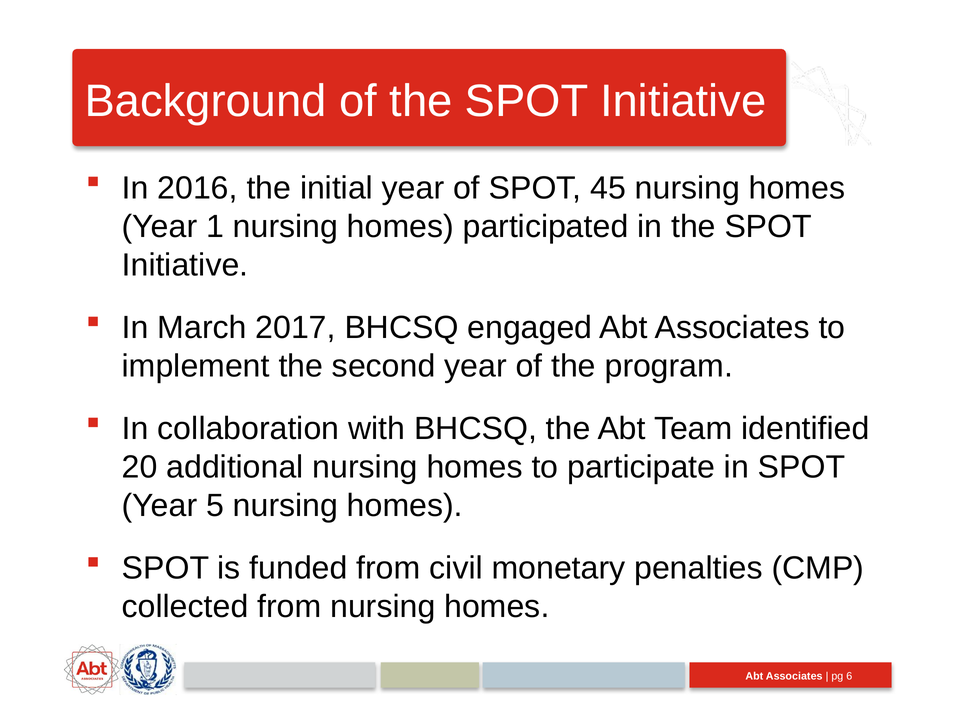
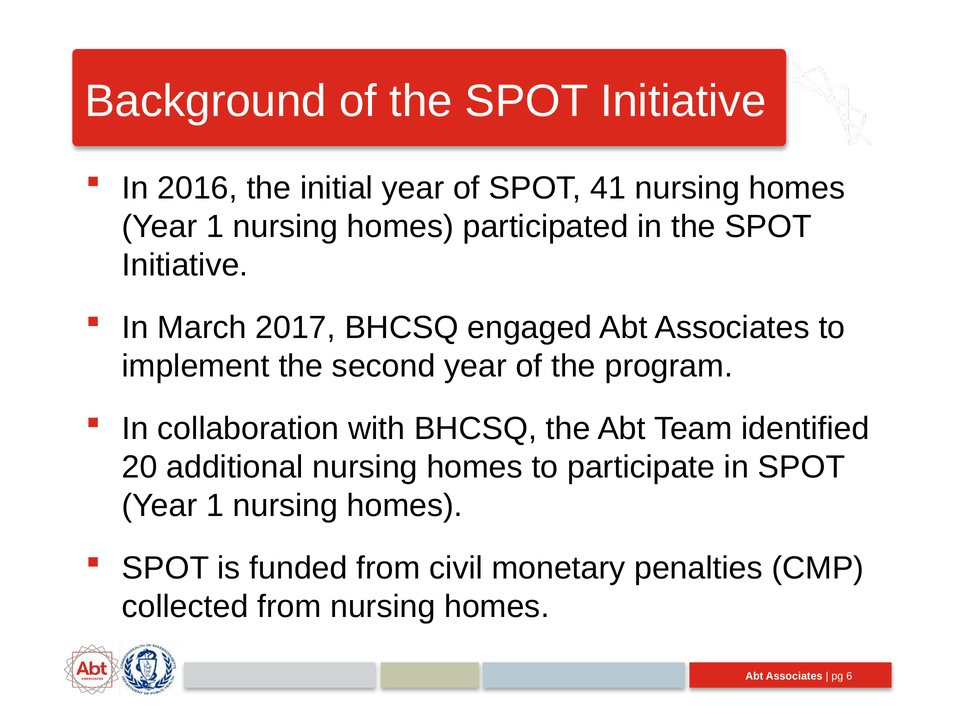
45: 45 -> 41
5 at (215, 505): 5 -> 1
